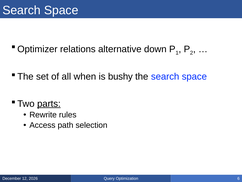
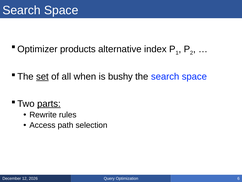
relations: relations -> products
down: down -> index
set underline: none -> present
